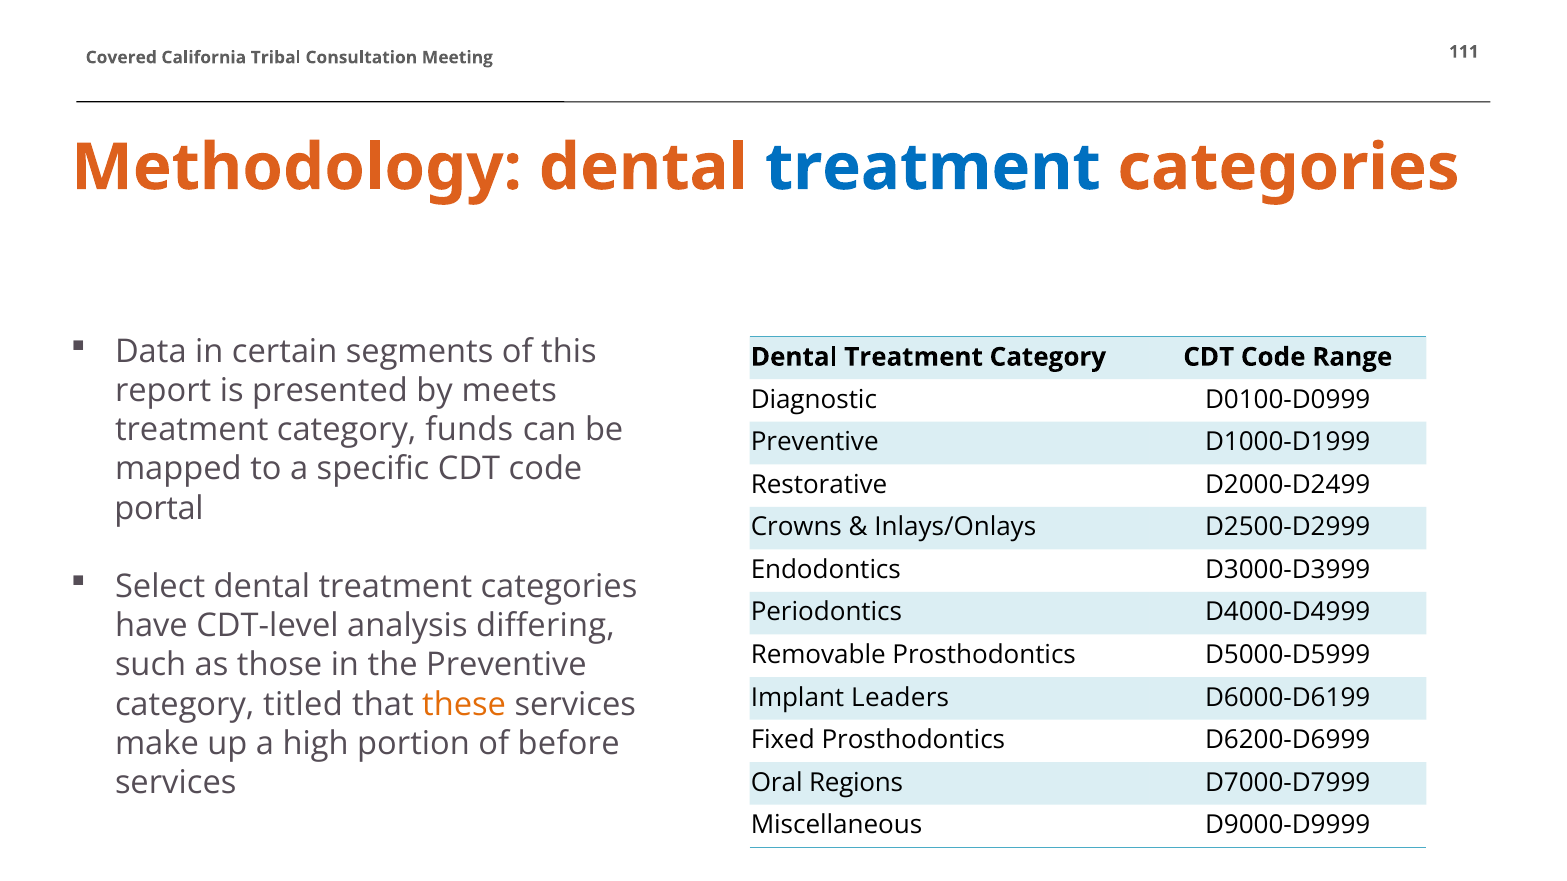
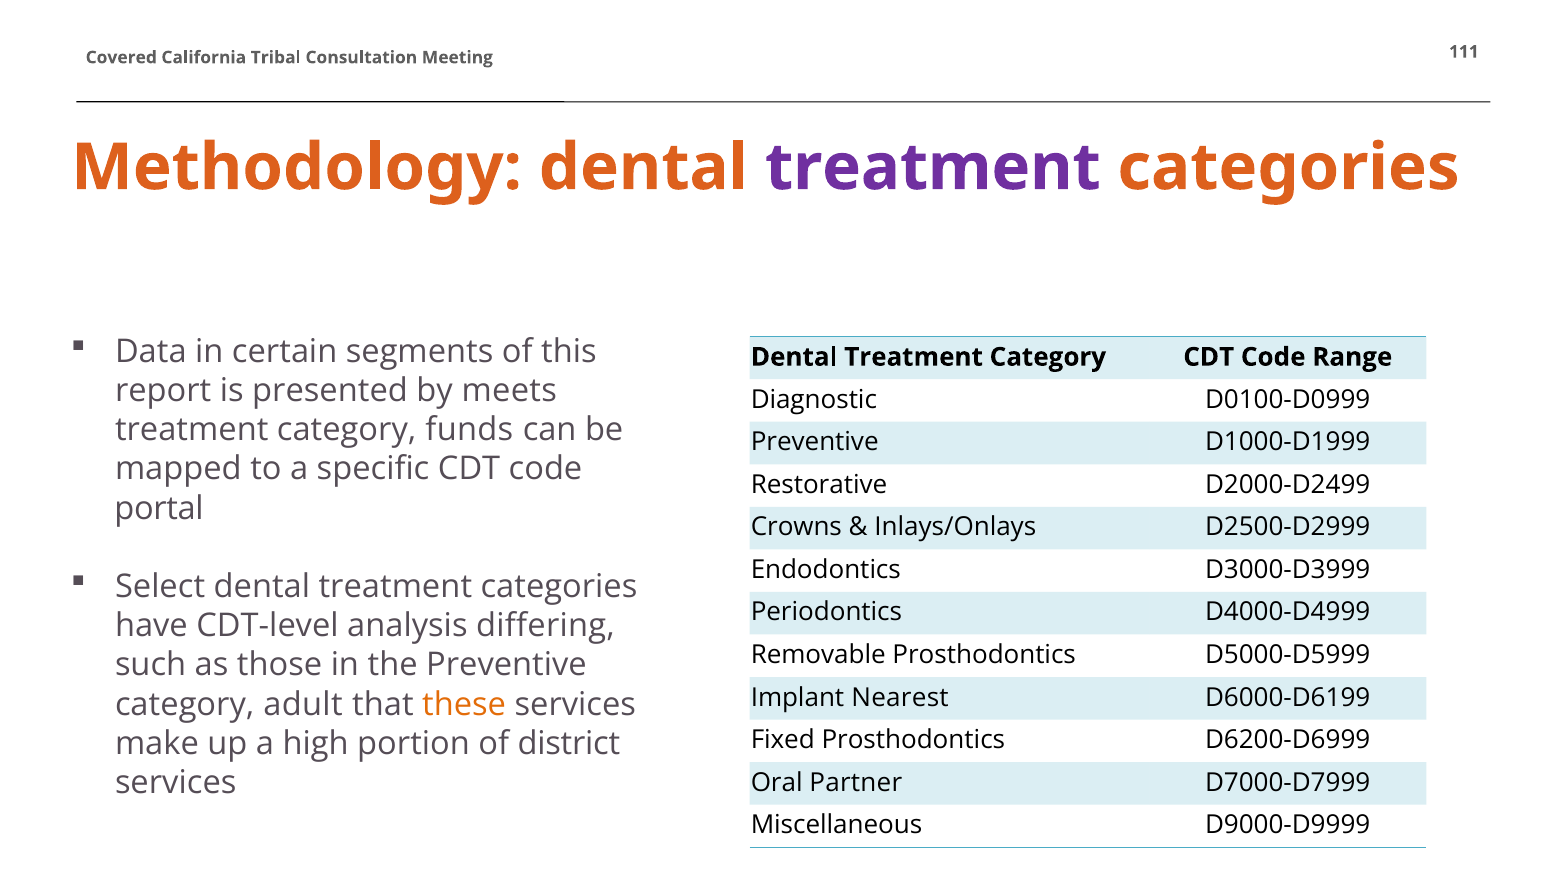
treatment at (933, 168) colour: blue -> purple
Leaders: Leaders -> Nearest
titled: titled -> adult
before: before -> district
Regions: Regions -> Partner
